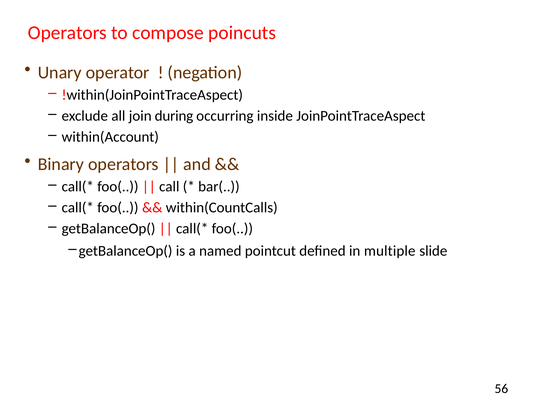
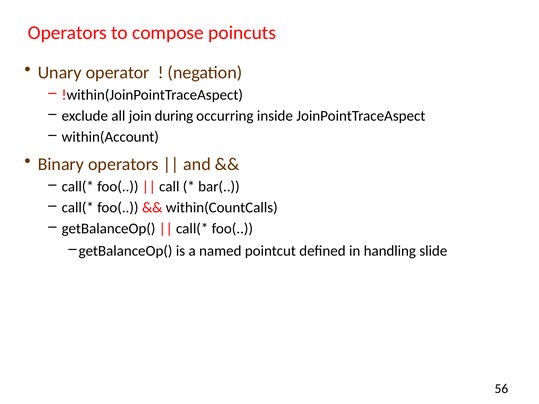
multiple: multiple -> handling
